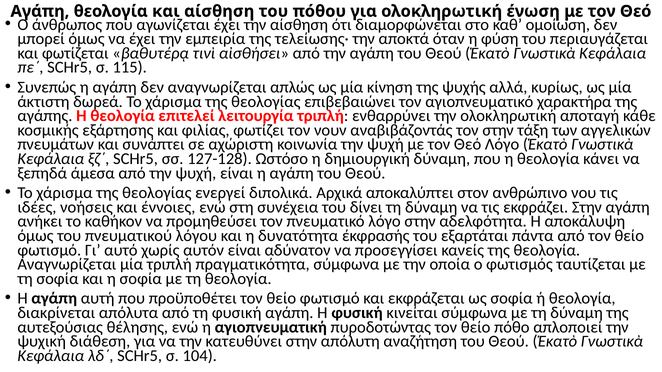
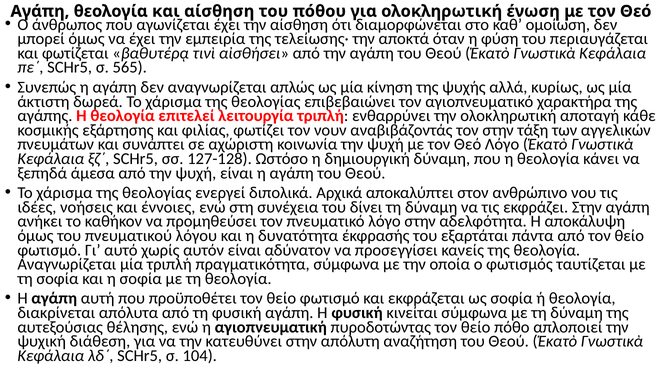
115: 115 -> 565
